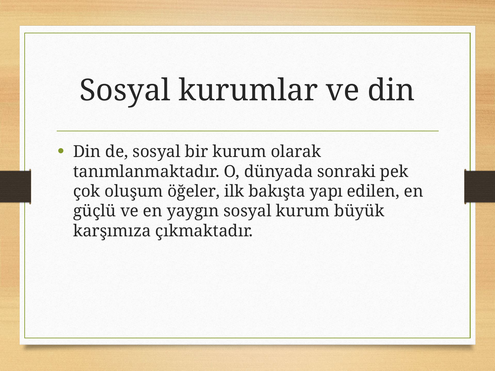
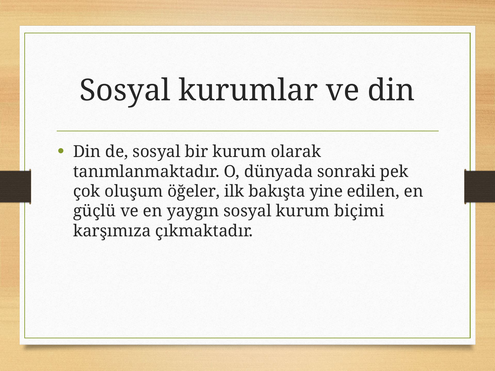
yapı: yapı -> yine
büyük: büyük -> biçimi
